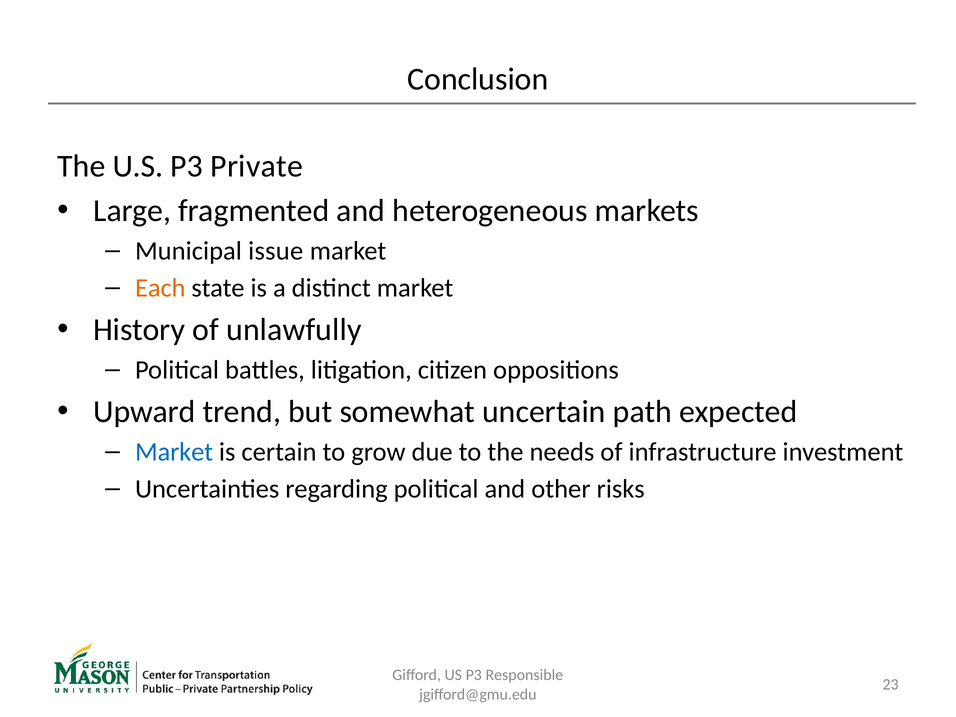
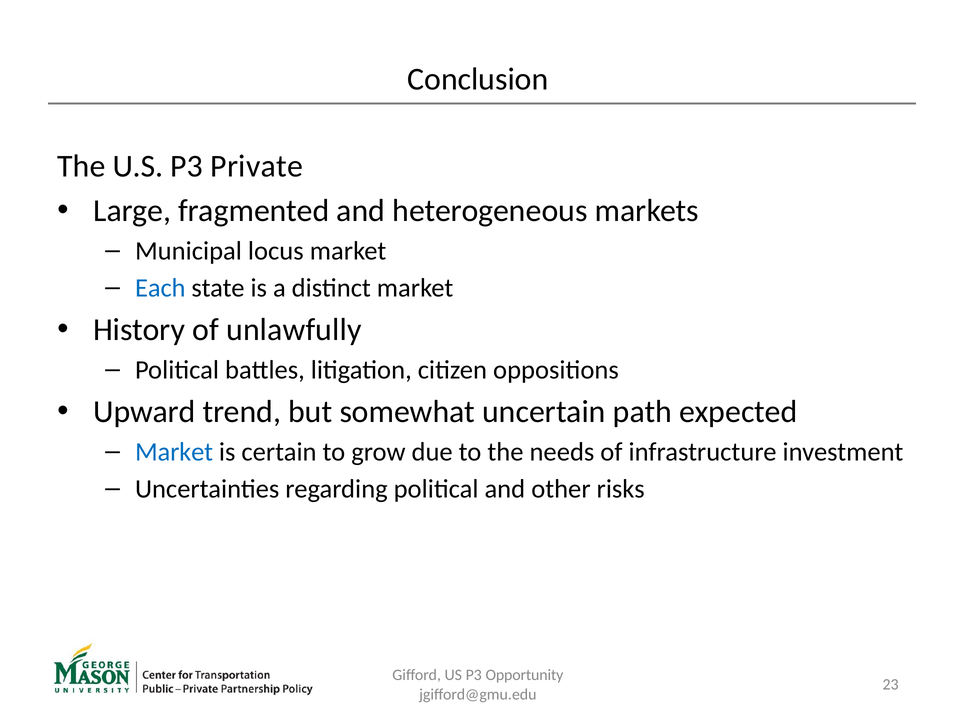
issue: issue -> locus
Each colour: orange -> blue
Responsible: Responsible -> Opportunity
